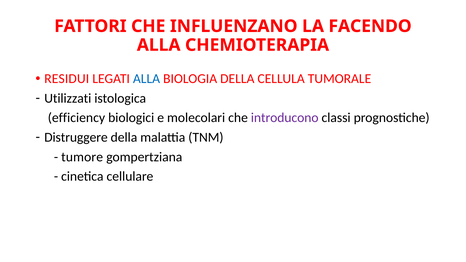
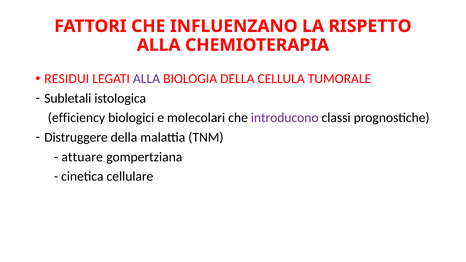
FACENDO: FACENDO -> RISPETTO
ALLA at (147, 79) colour: blue -> purple
Utilizzati: Utilizzati -> Subletali
tumore: tumore -> attuare
